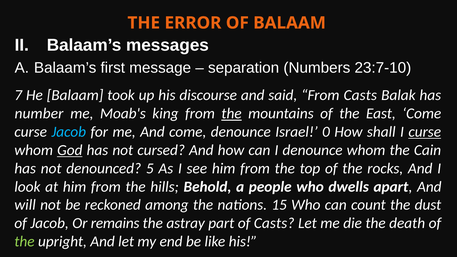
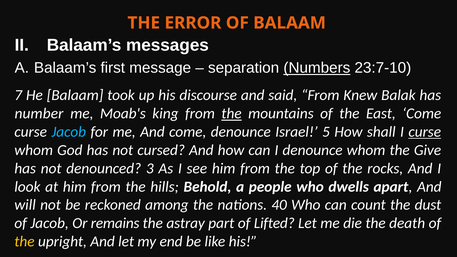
Numbers underline: none -> present
From Casts: Casts -> Knew
0: 0 -> 5
God underline: present -> none
Cain: Cain -> Give
5: 5 -> 3
15: 15 -> 40
of Casts: Casts -> Lifted
the at (24, 242) colour: light green -> yellow
